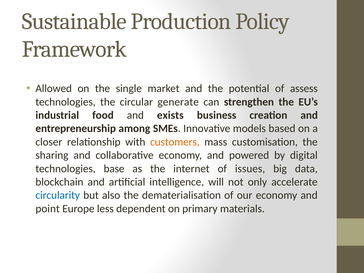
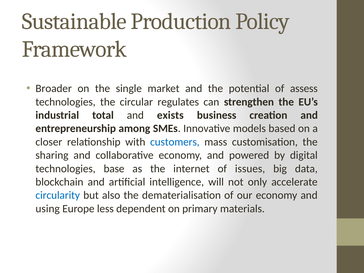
Allowed: Allowed -> Broader
generate: generate -> regulates
food: food -> total
customers colour: orange -> blue
point: point -> using
